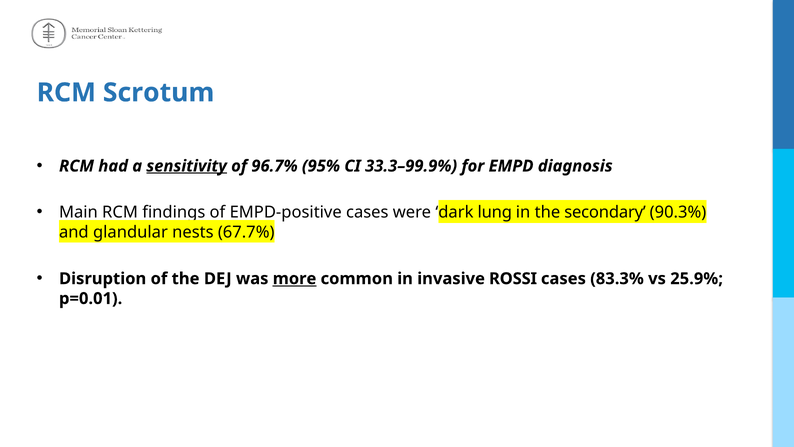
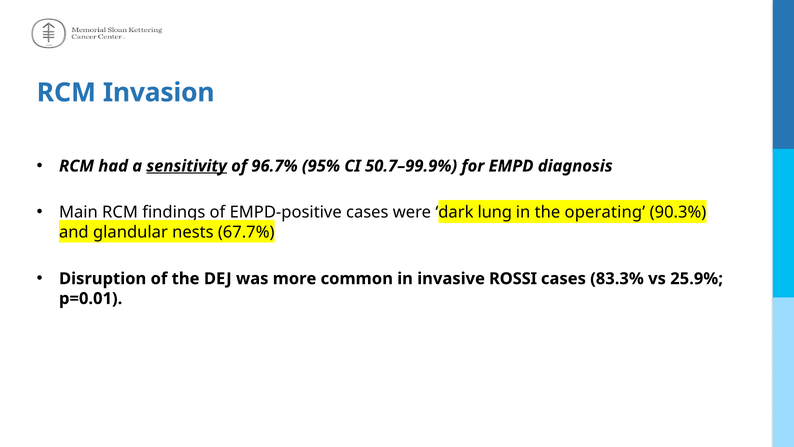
Scrotum: Scrotum -> Invasion
33.3–99.9%: 33.3–99.9% -> 50.7–99.9%
secondary: secondary -> operating
more underline: present -> none
